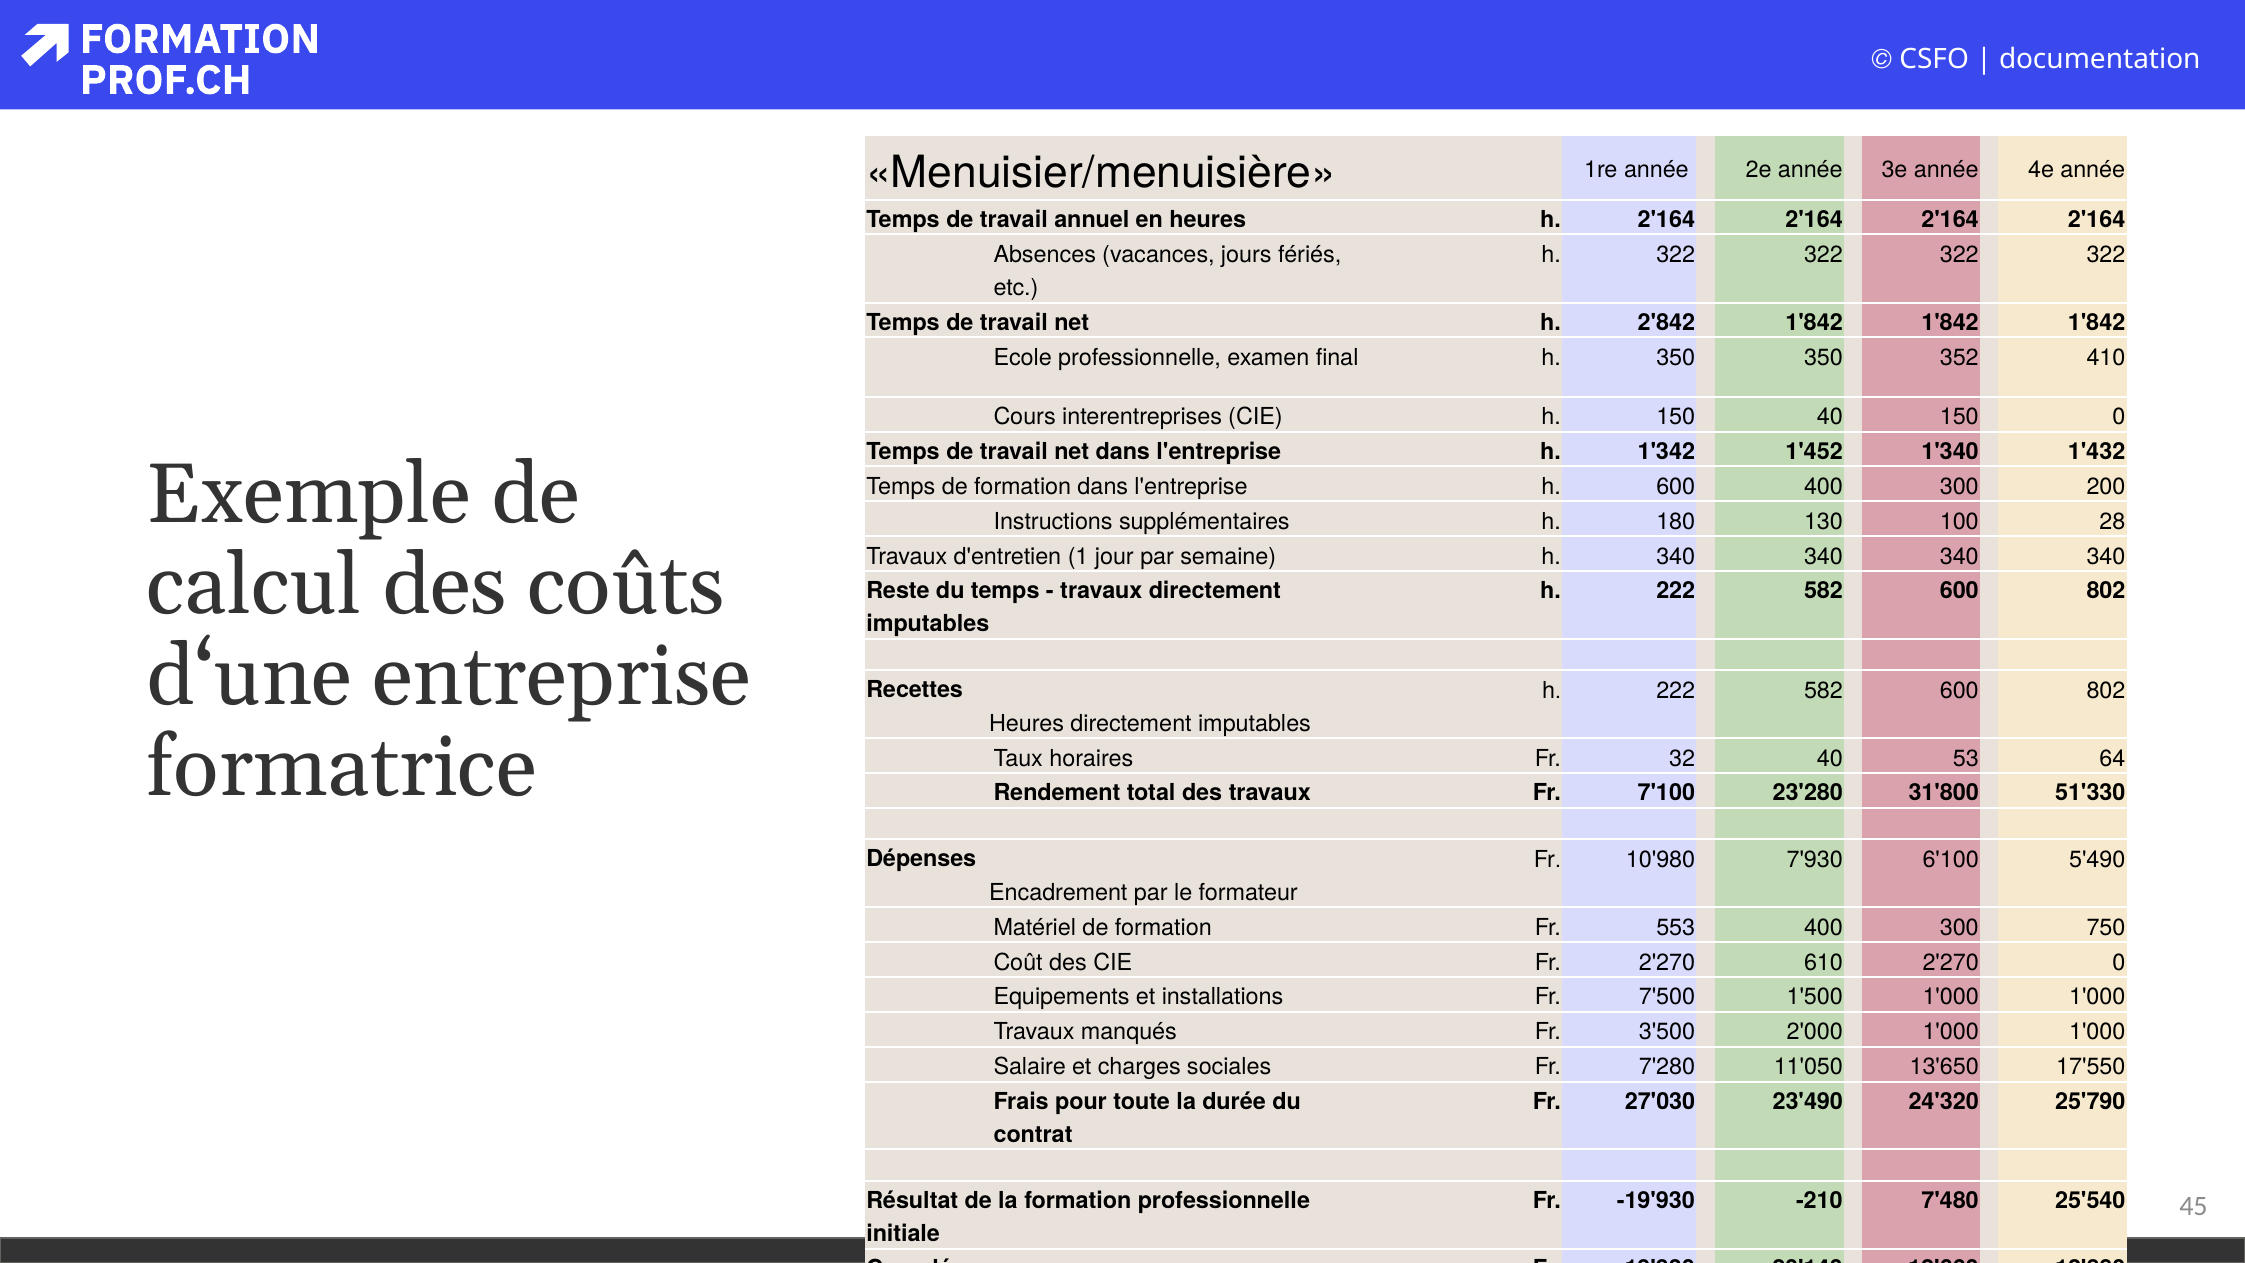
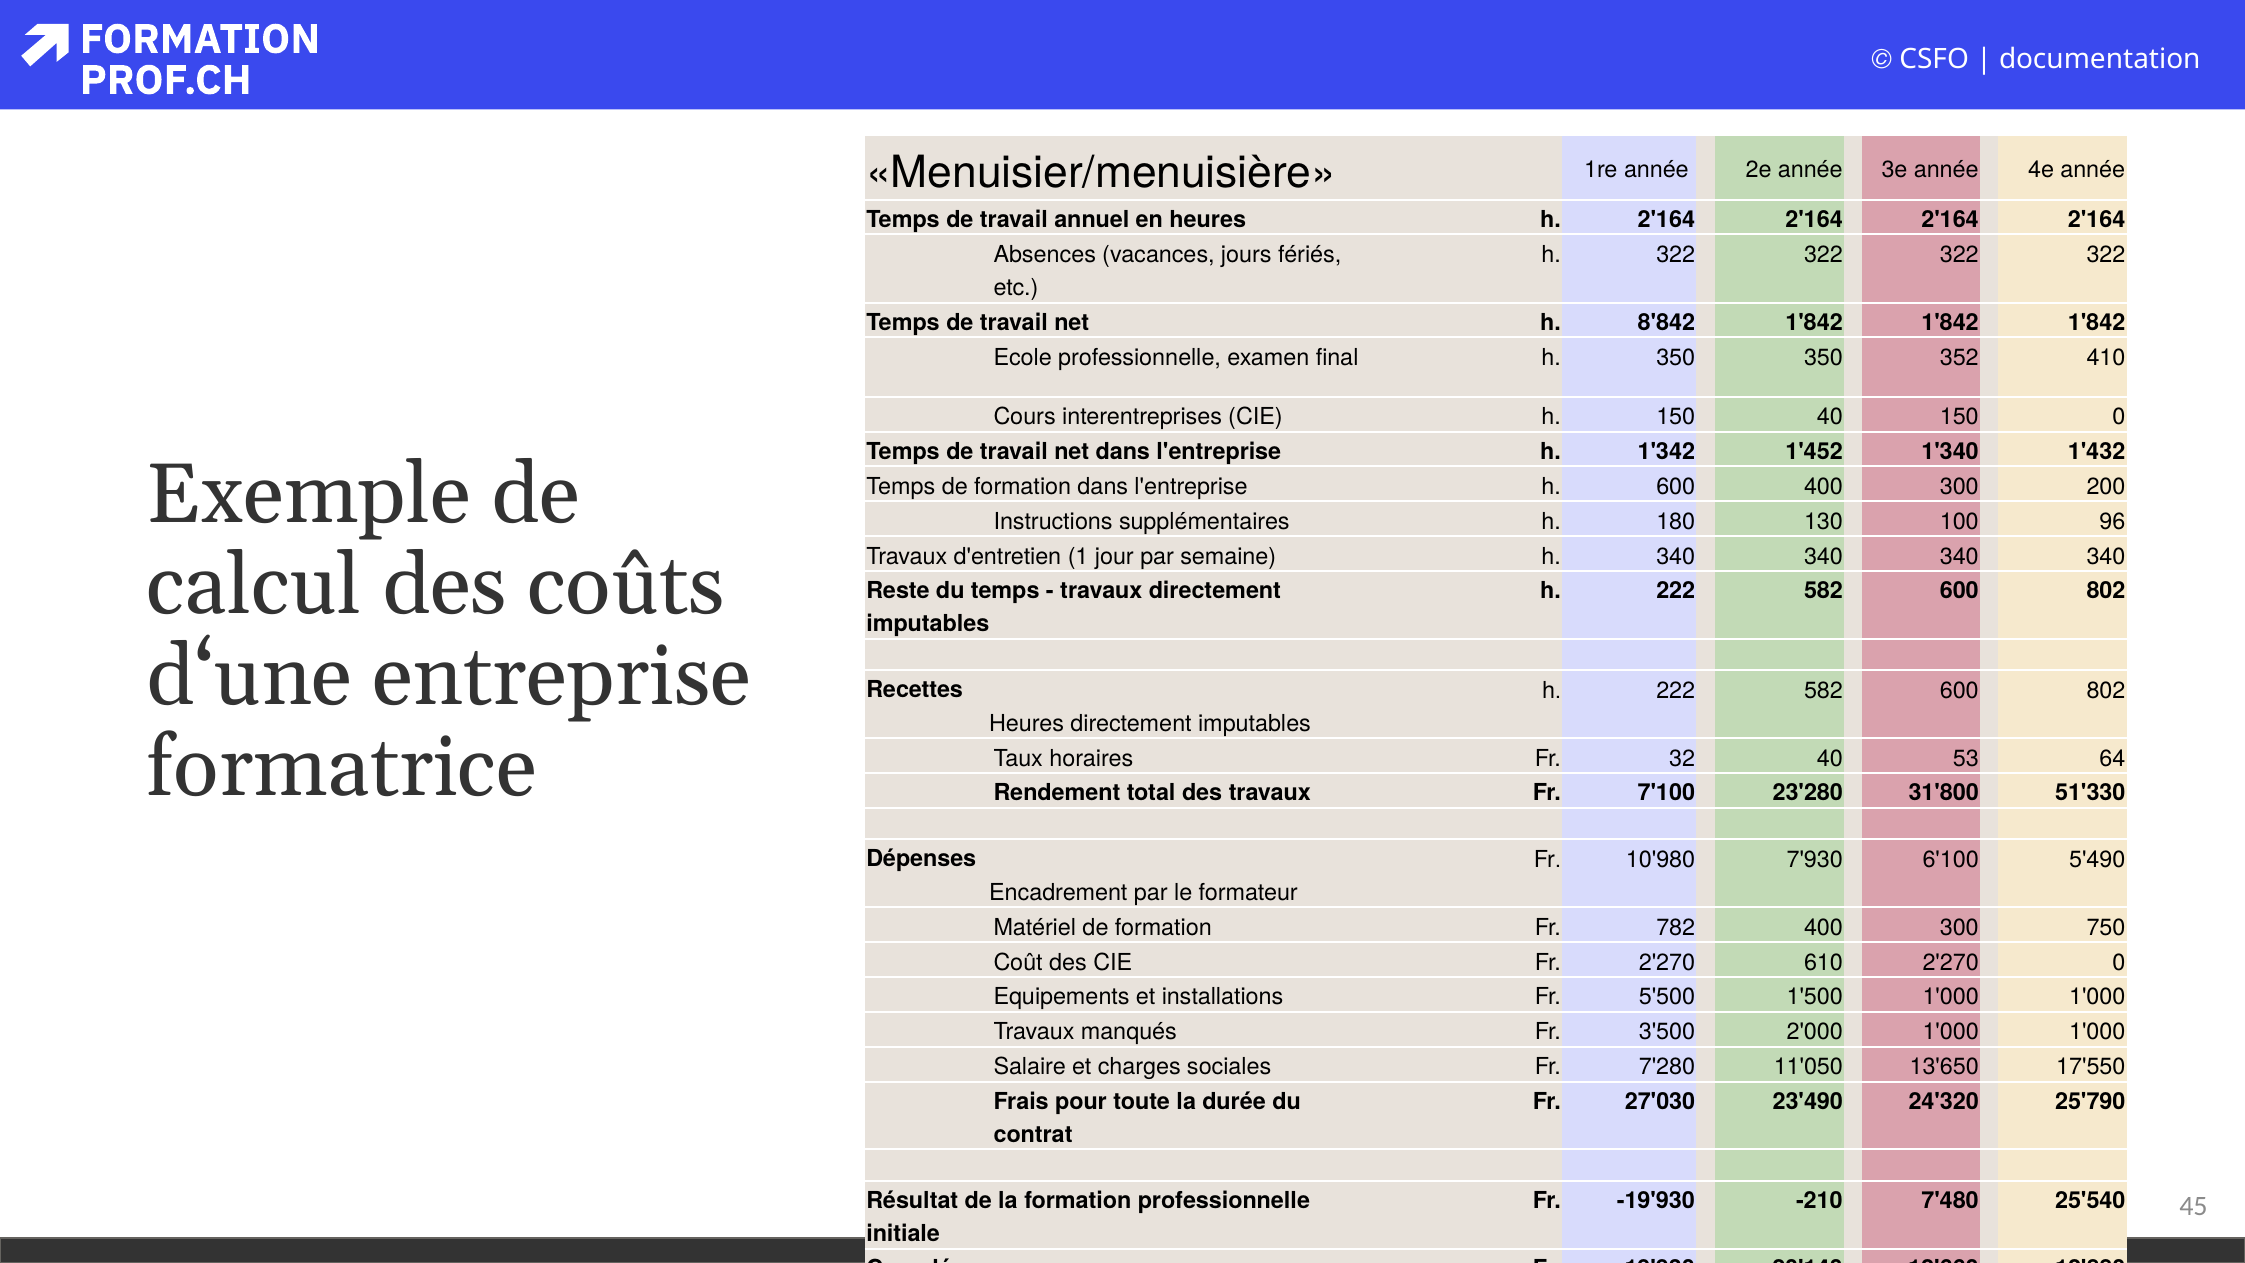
2'842: 2'842 -> 8'842
28: 28 -> 96
553: 553 -> 782
7'500: 7'500 -> 5'500
